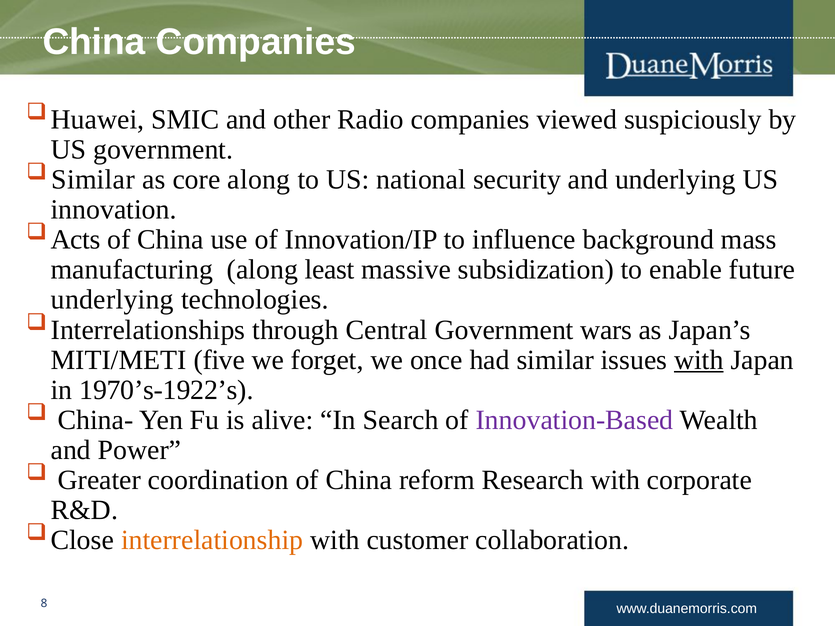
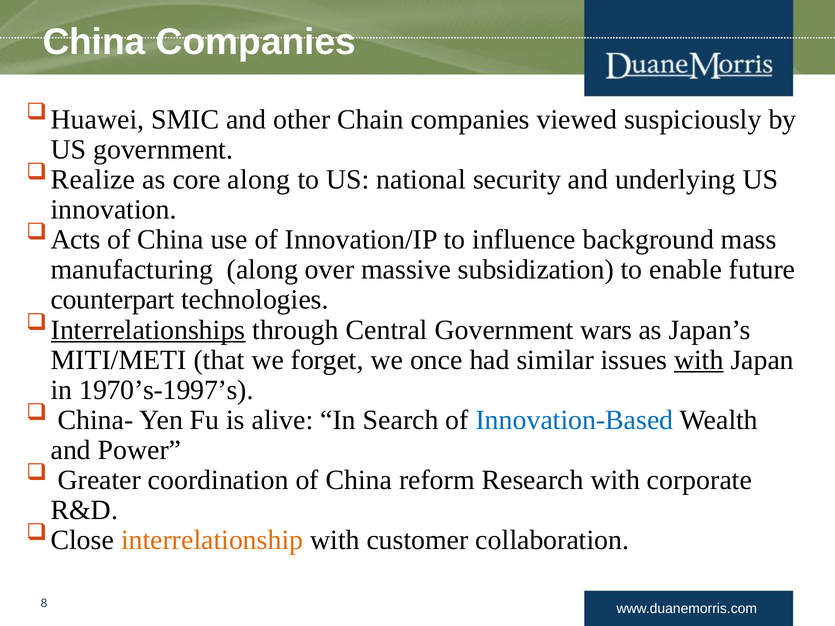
Radio: Radio -> Chain
Similar at (93, 180): Similar -> Realize
least: least -> over
underlying at (112, 300): underlying -> counterpart
Interrelationships underline: none -> present
five: five -> that
1970’s-1922’s: 1970’s-1922’s -> 1970’s-1997’s
Innovation-Based colour: purple -> blue
